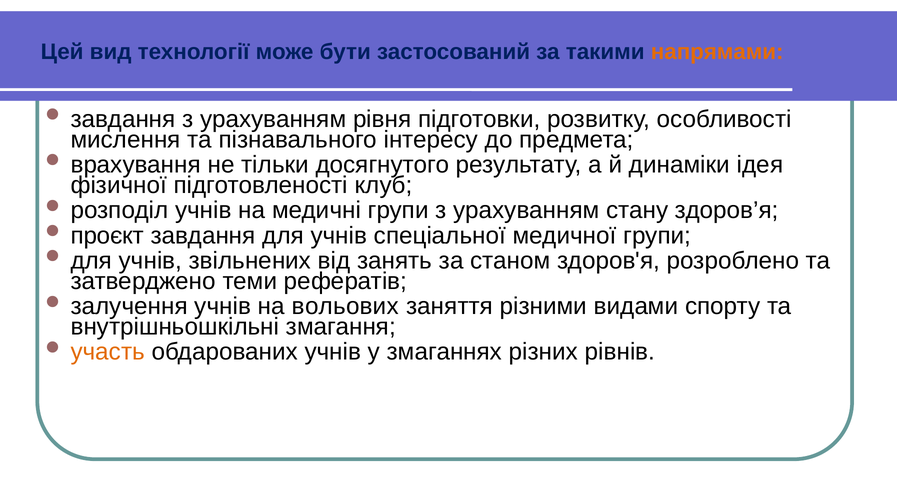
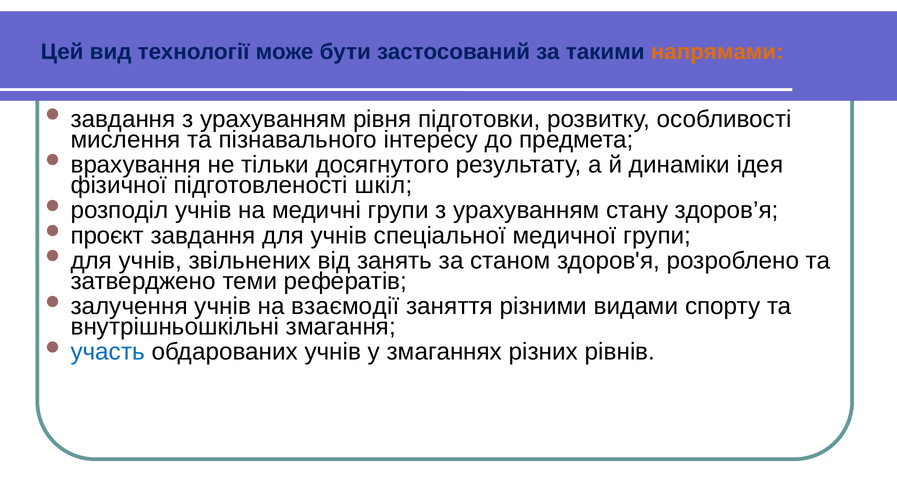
клуб: клуб -> шкіл
вольових: вольових -> взаємодії
участь colour: orange -> blue
